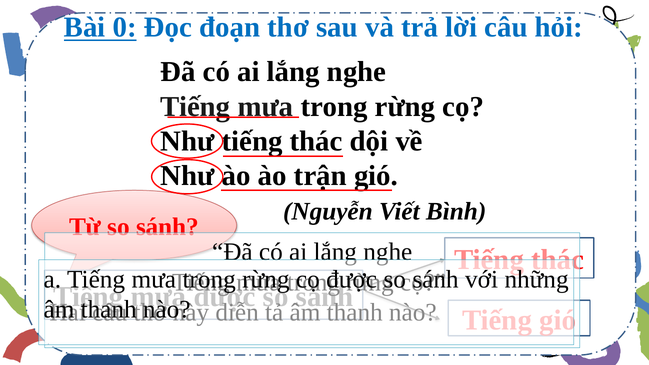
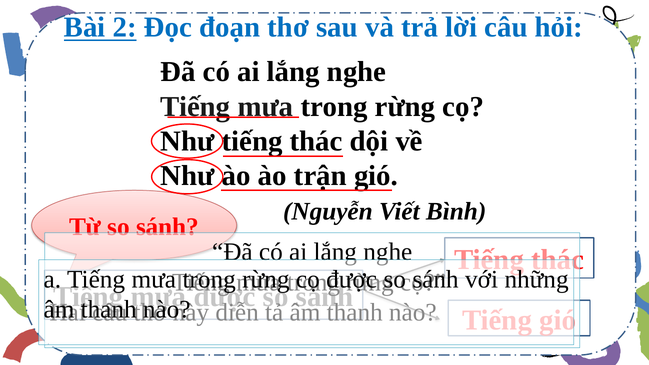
0: 0 -> 2
